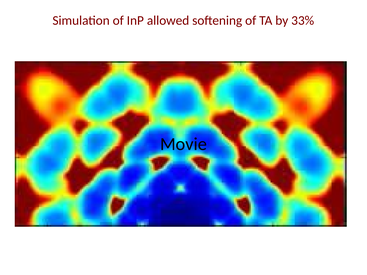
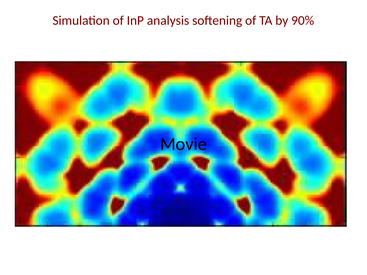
allowed: allowed -> analysis
33%: 33% -> 90%
